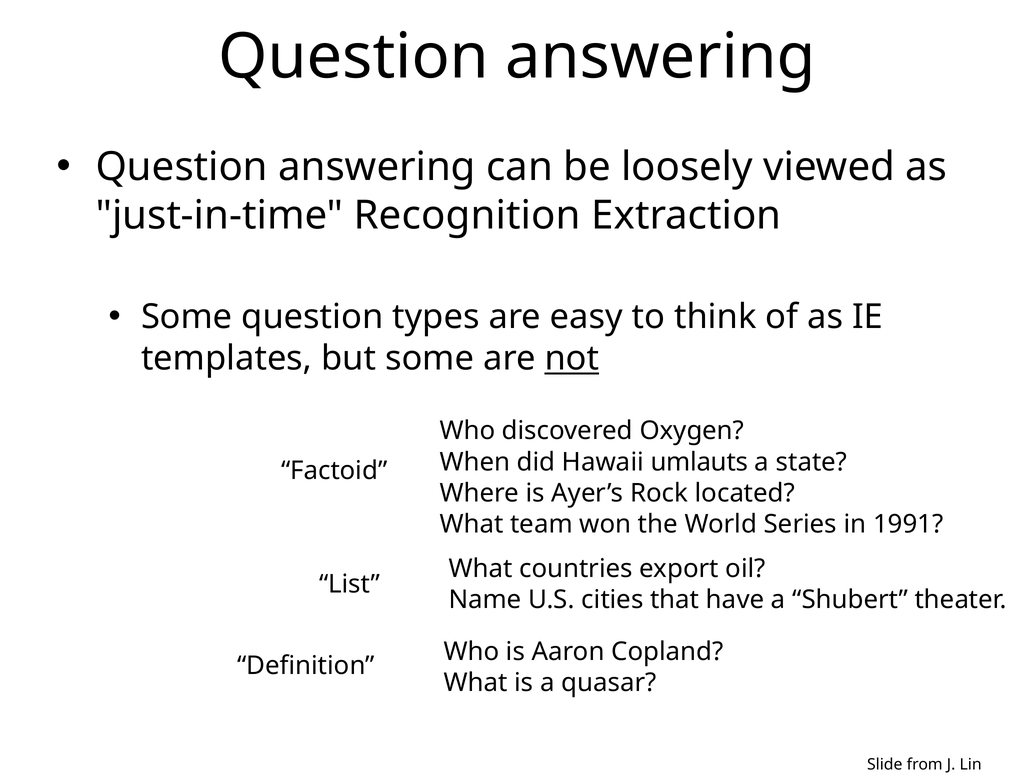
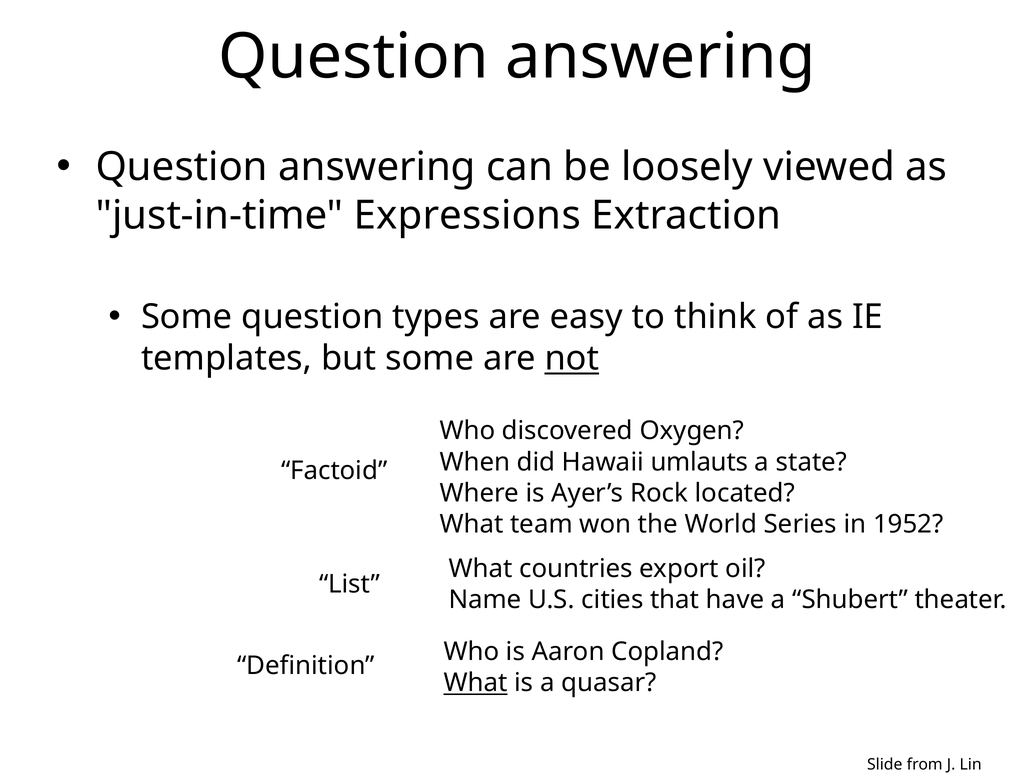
Recognition: Recognition -> Expressions
1991: 1991 -> 1952
What at (476, 683) underline: none -> present
